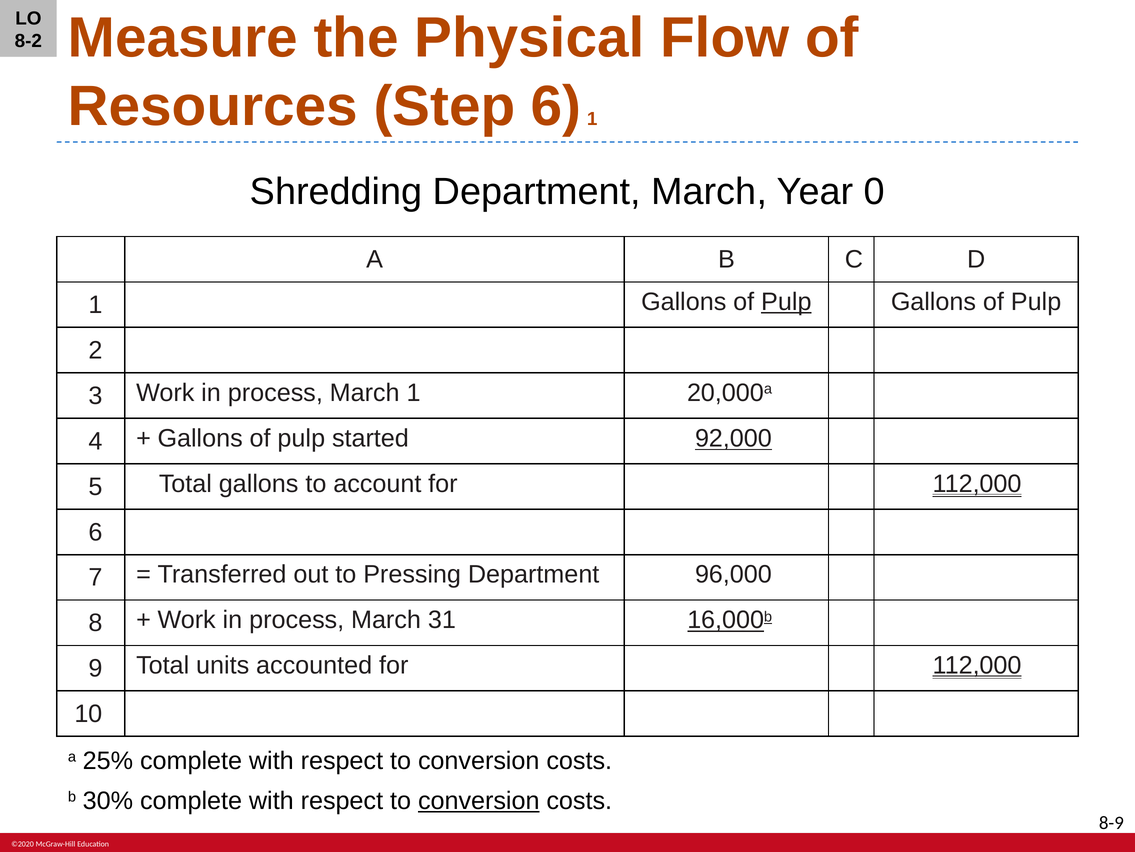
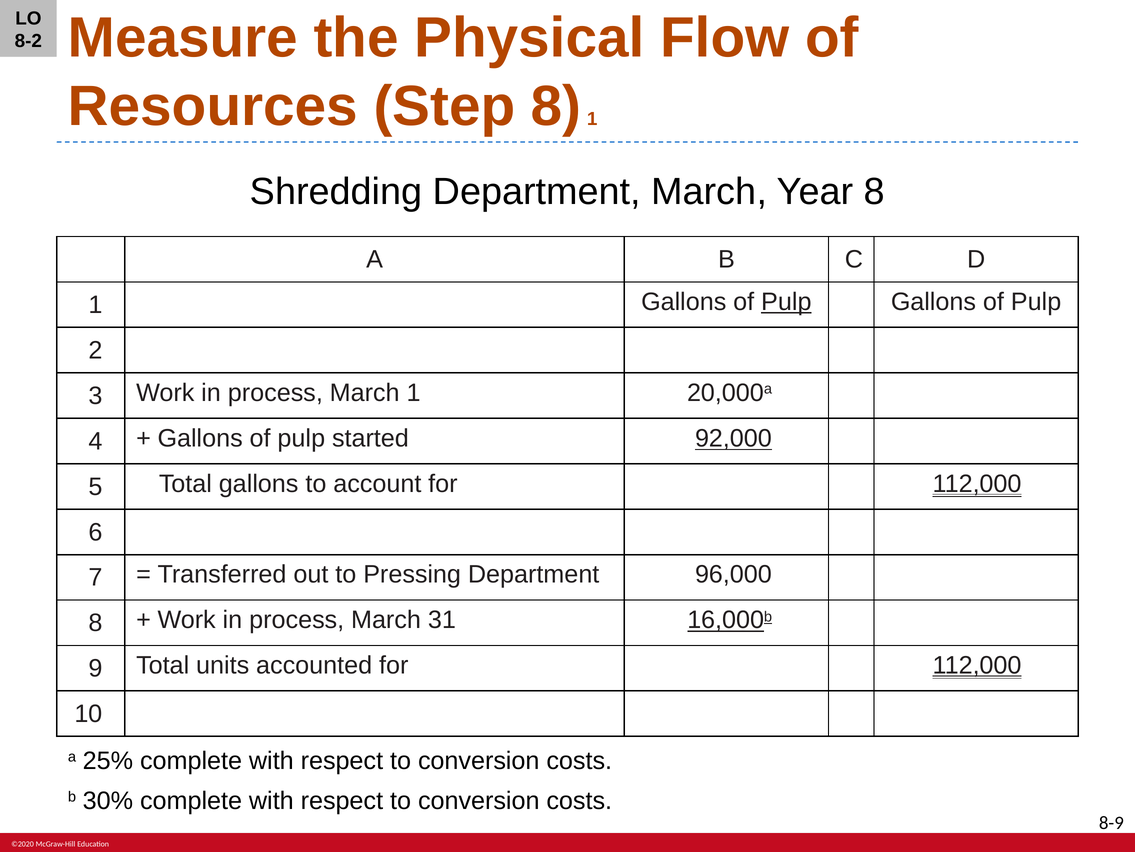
Step 6: 6 -> 8
Year 0: 0 -> 8
conversion at (479, 800) underline: present -> none
